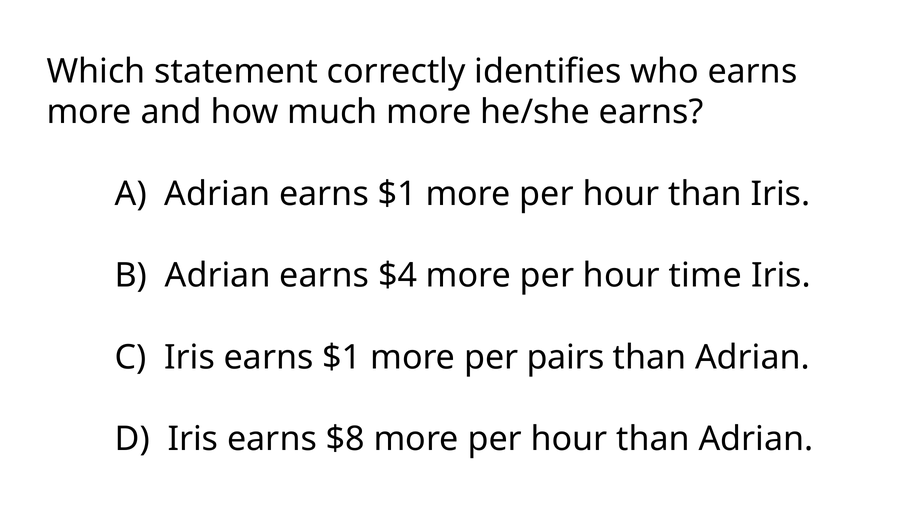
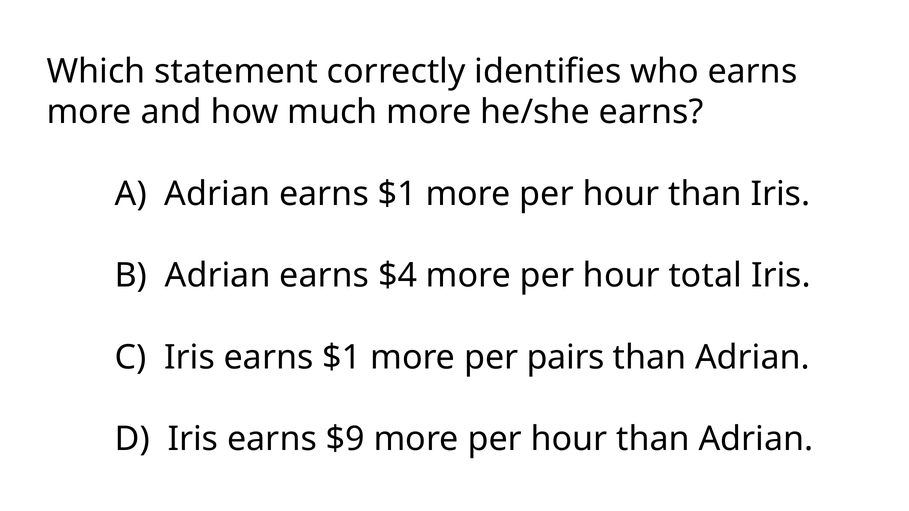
time: time -> total
$8: $8 -> $9
